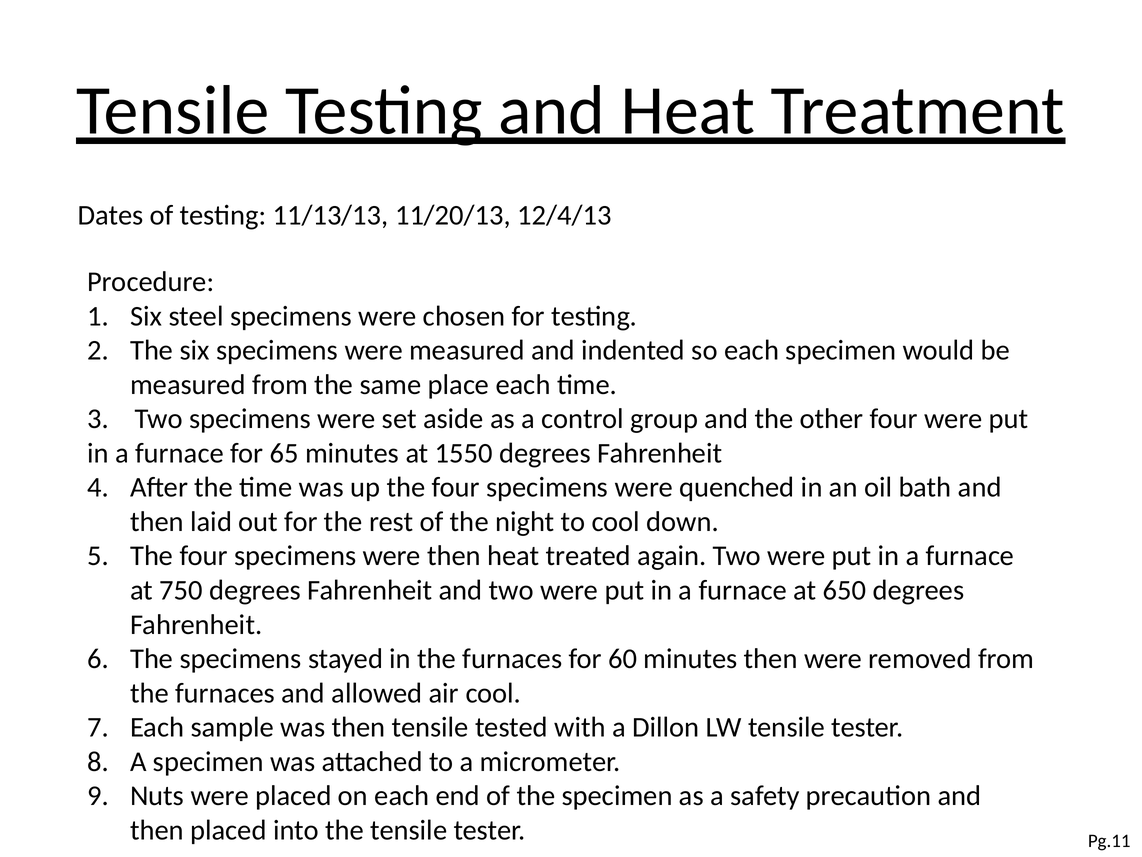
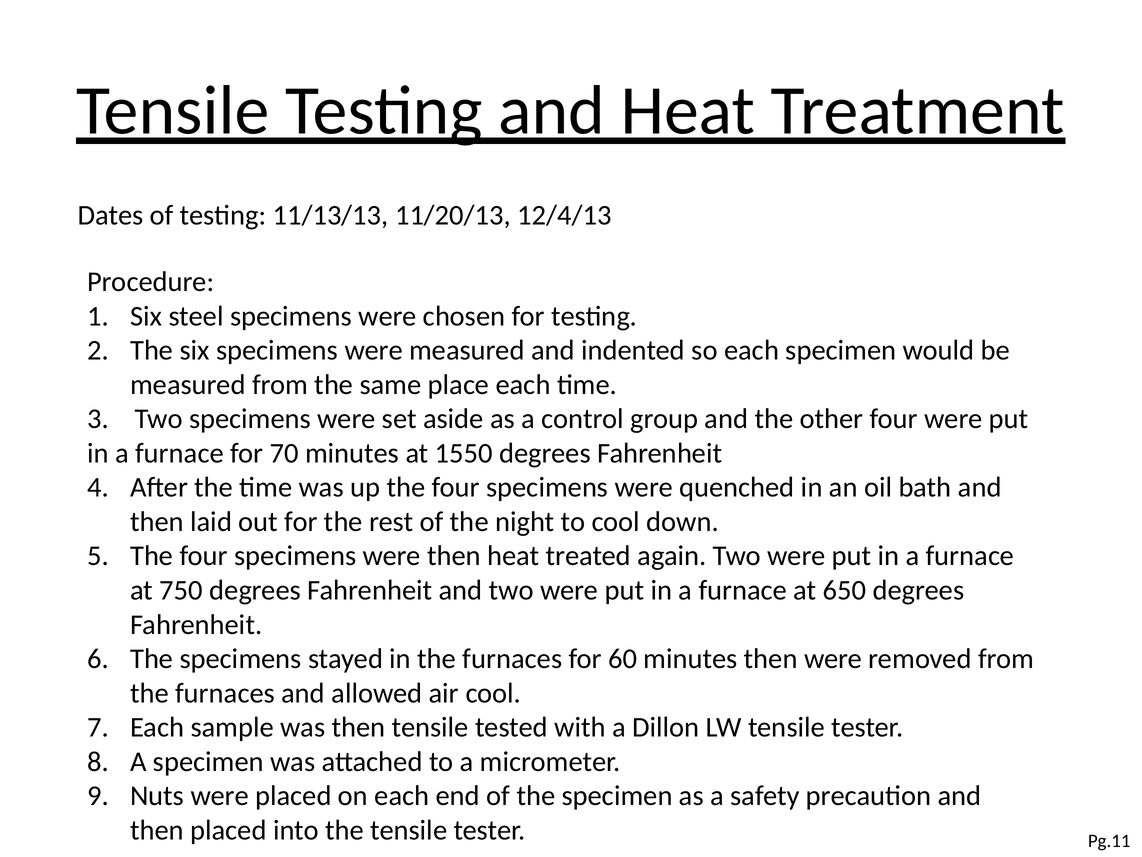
65: 65 -> 70
